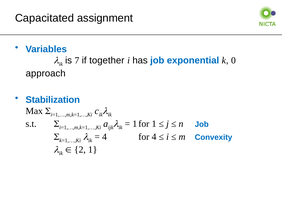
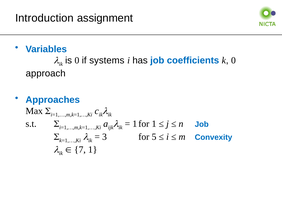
Capacitated: Capacitated -> Introduction
is 7: 7 -> 0
together: together -> systems
exponential: exponential -> coefficients
Stabilization: Stabilization -> Approaches
4 at (104, 136): 4 -> 3
for 4: 4 -> 5
2: 2 -> 7
